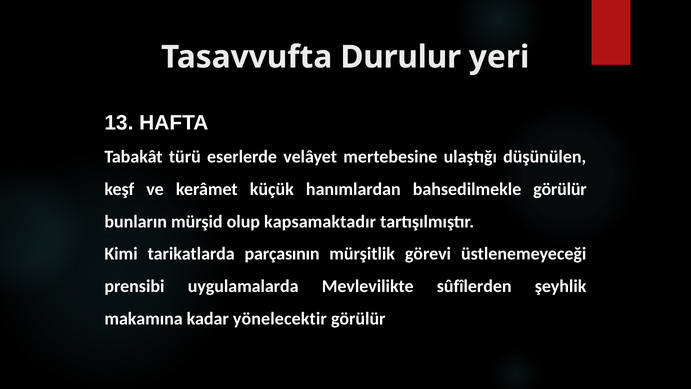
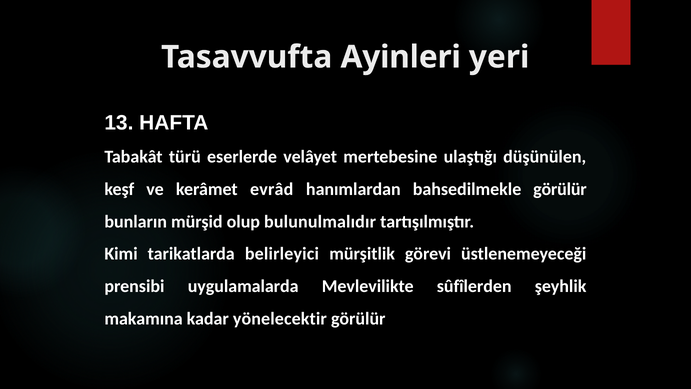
Durulur: Durulur -> Ayinleri
küçük: küçük -> evrâd
kapsamaktadır: kapsamaktadır -> bulunulmalıdır
parçasının: parçasının -> belirleyici
